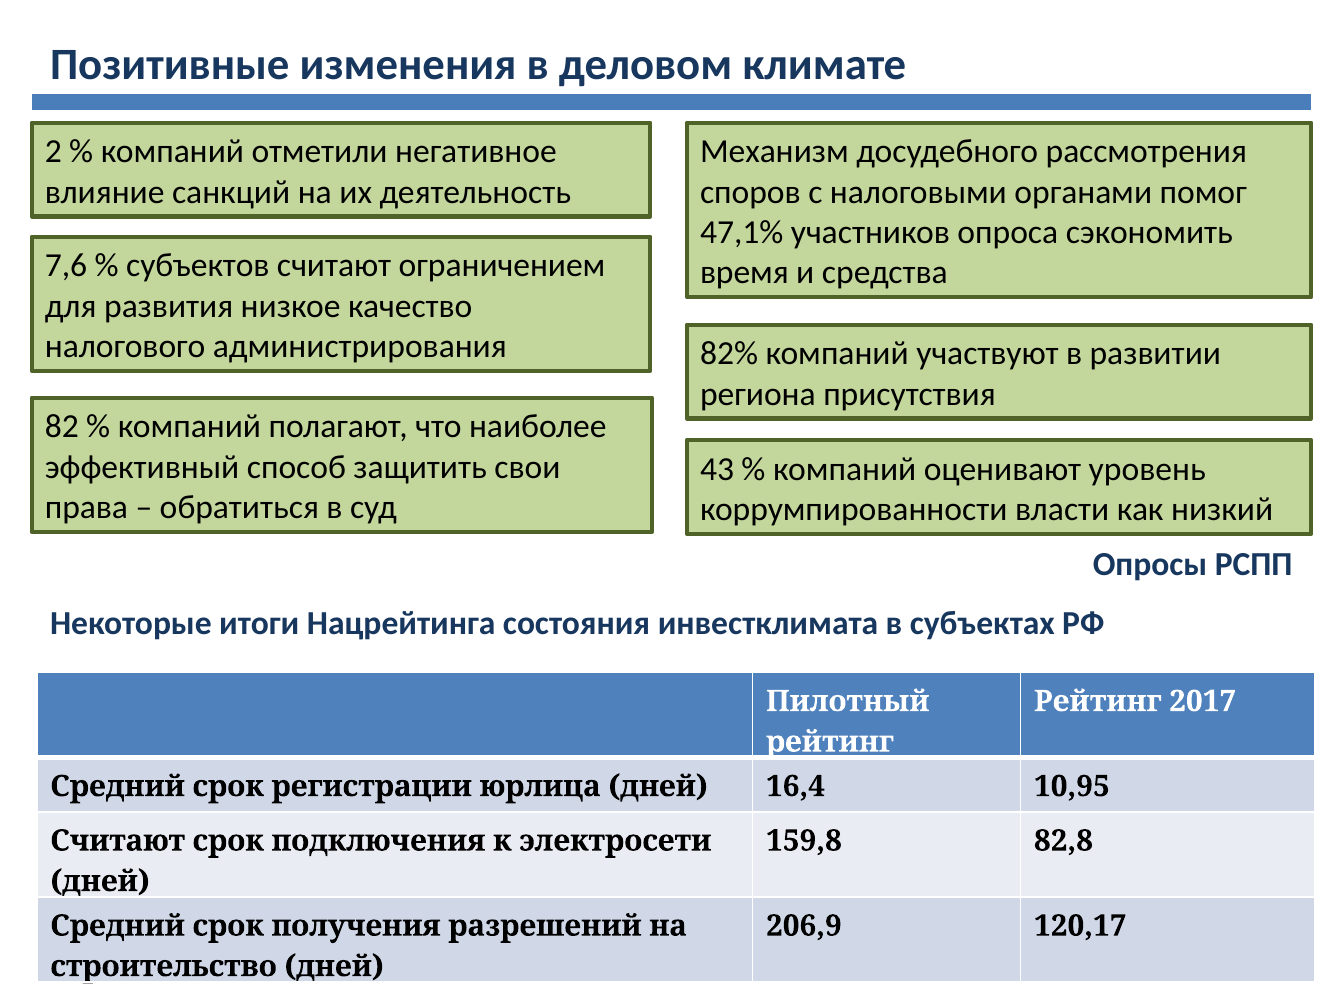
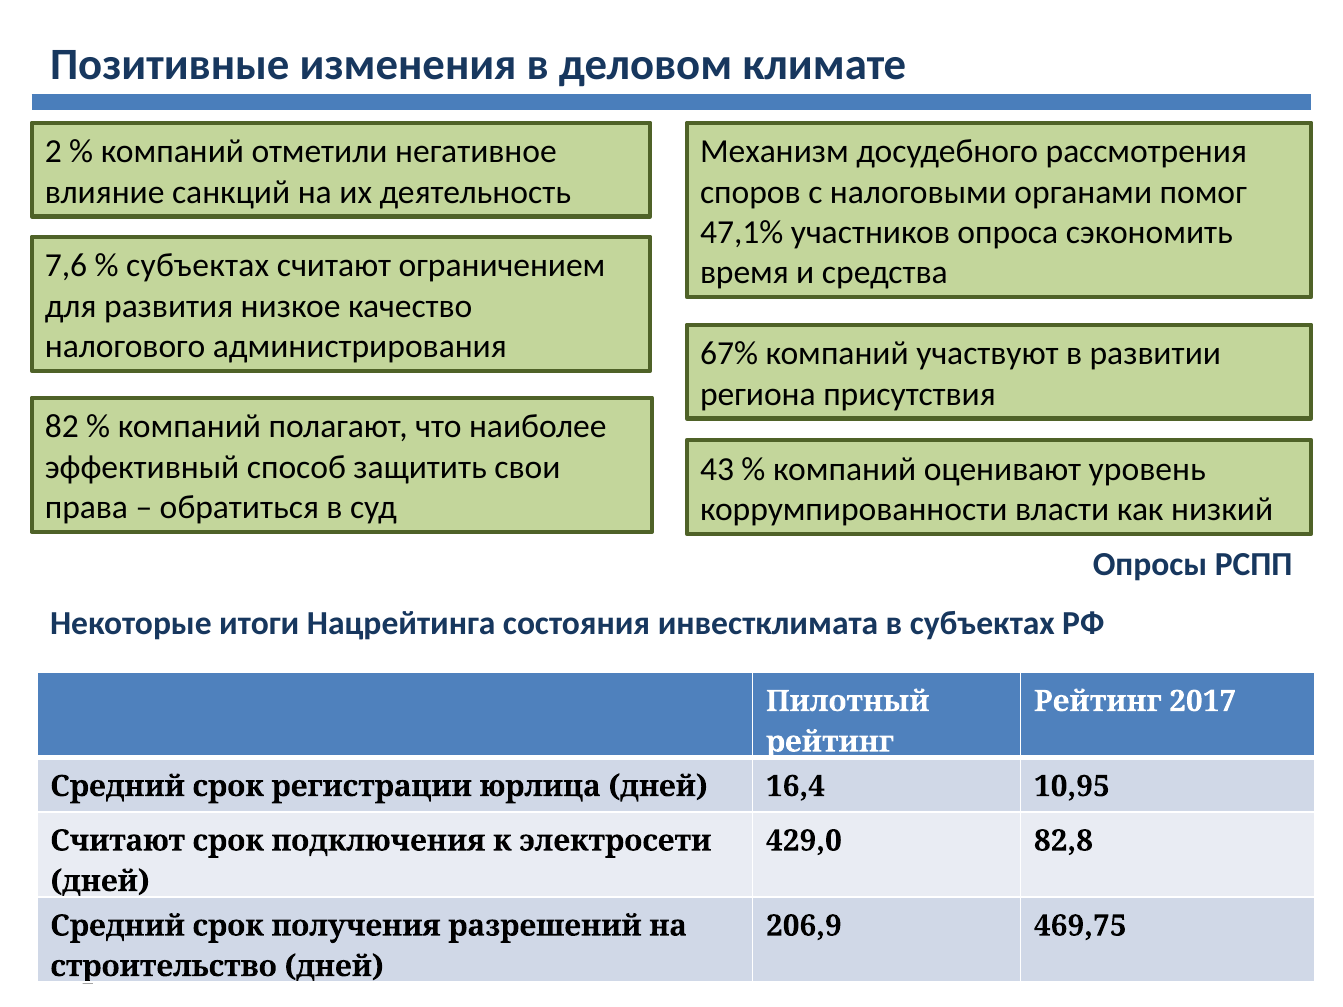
субъектов at (198, 266): субъектов -> субъектах
82%: 82% -> 67%
159,8: 159,8 -> 429,0
120,17: 120,17 -> 469,75
